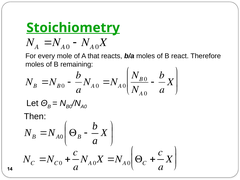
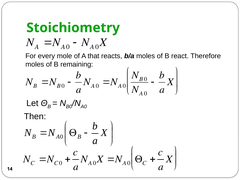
Stoichiometry underline: present -> none
